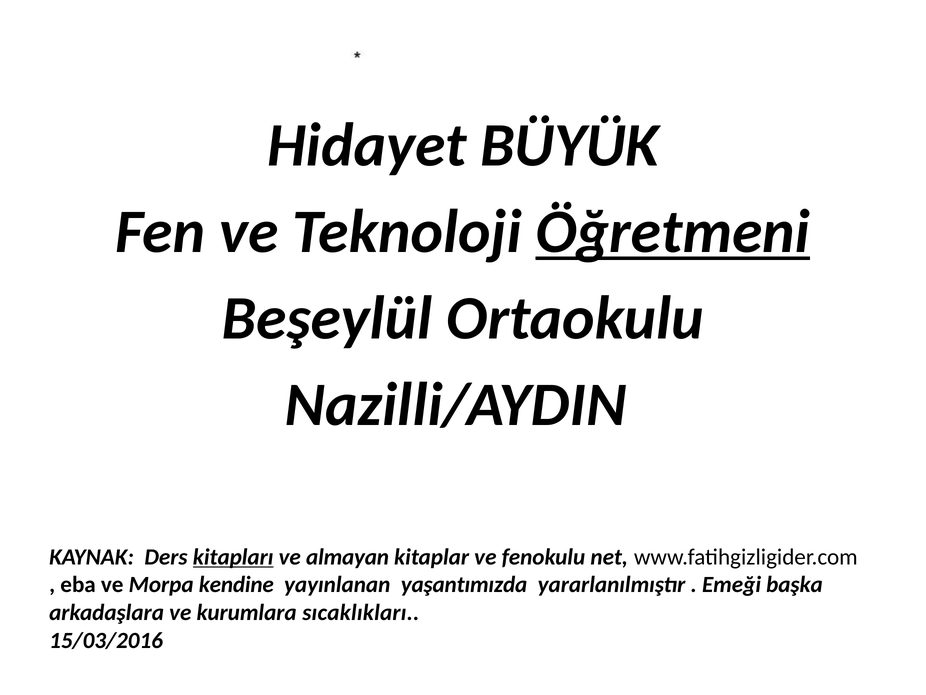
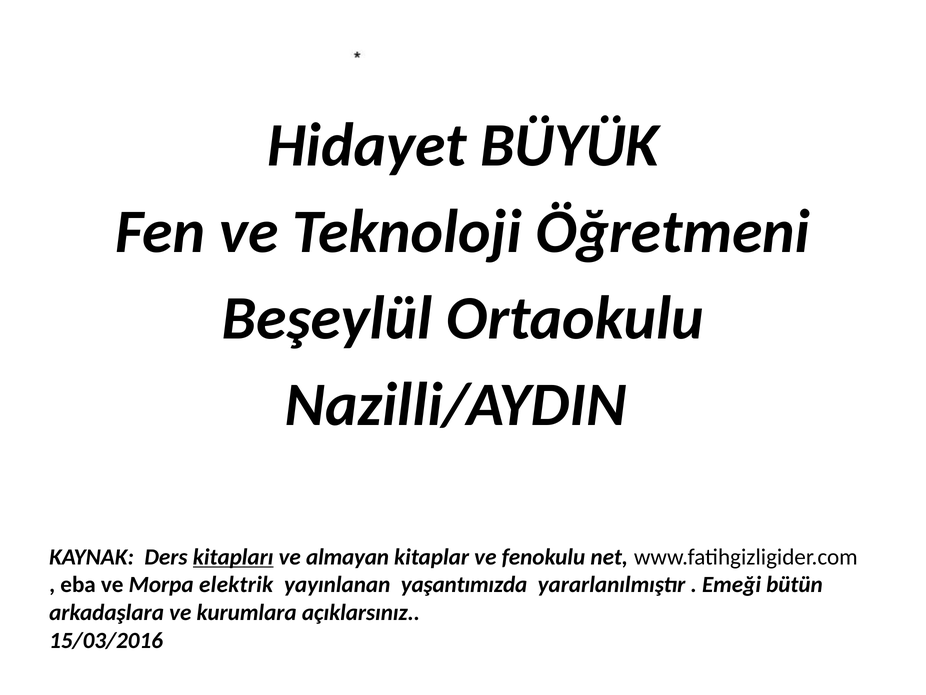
Öğretmeni underline: present -> none
kendine: kendine -> elektrik
başka: başka -> bütün
sıcaklıkları: sıcaklıkları -> açıklarsınız
